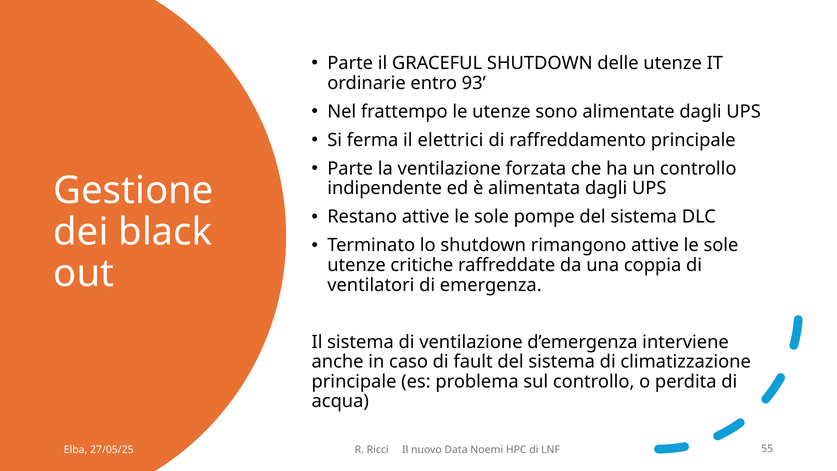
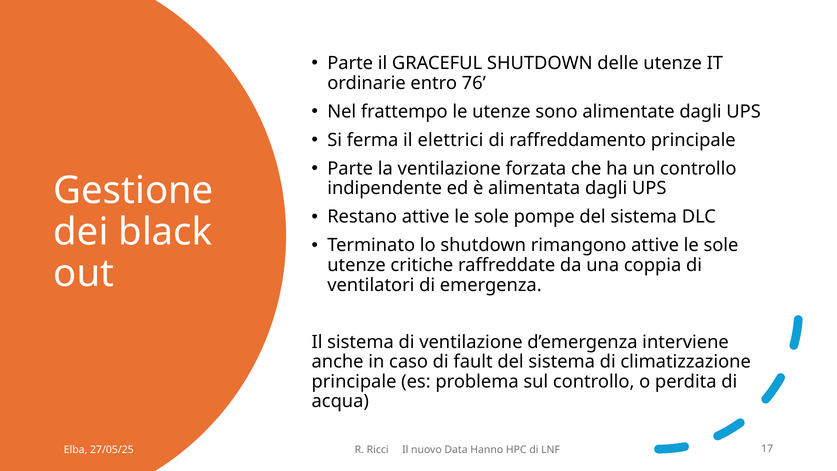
93: 93 -> 76
Noemi: Noemi -> Hanno
55: 55 -> 17
